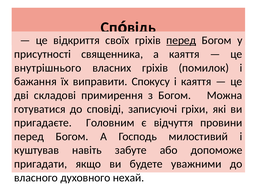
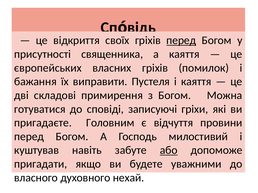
внутрішнього: внутрішнього -> європейських
Спокусу: Спокусу -> Пустеля
або underline: none -> present
